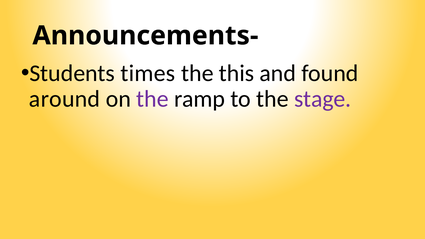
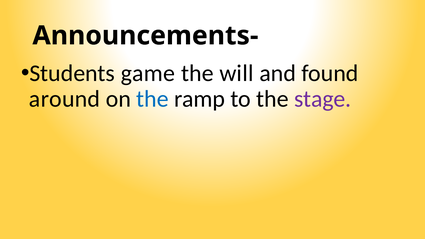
times: times -> game
this: this -> will
the at (153, 99) colour: purple -> blue
